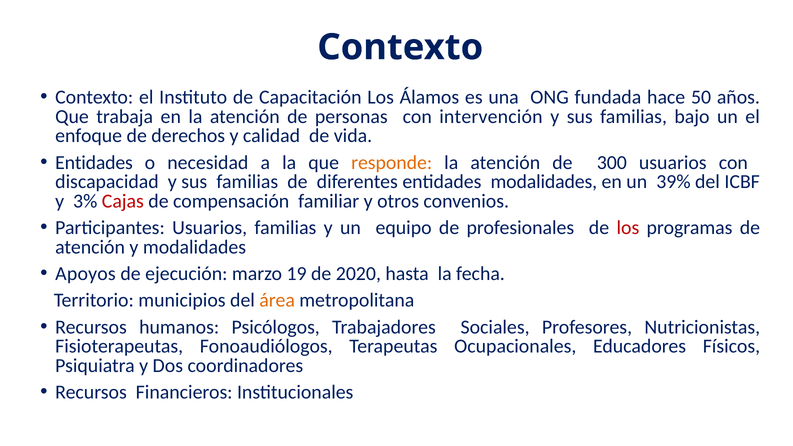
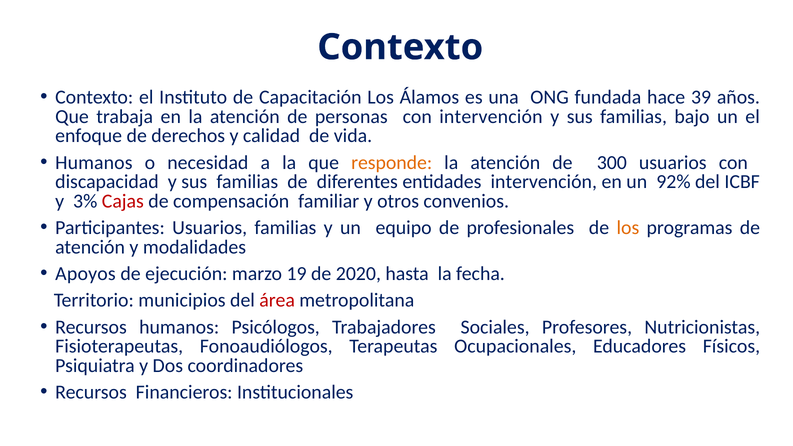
50: 50 -> 39
Entidades at (94, 163): Entidades -> Humanos
entidades modalidades: modalidades -> intervención
39%: 39% -> 92%
los at (628, 228) colour: red -> orange
área colour: orange -> red
